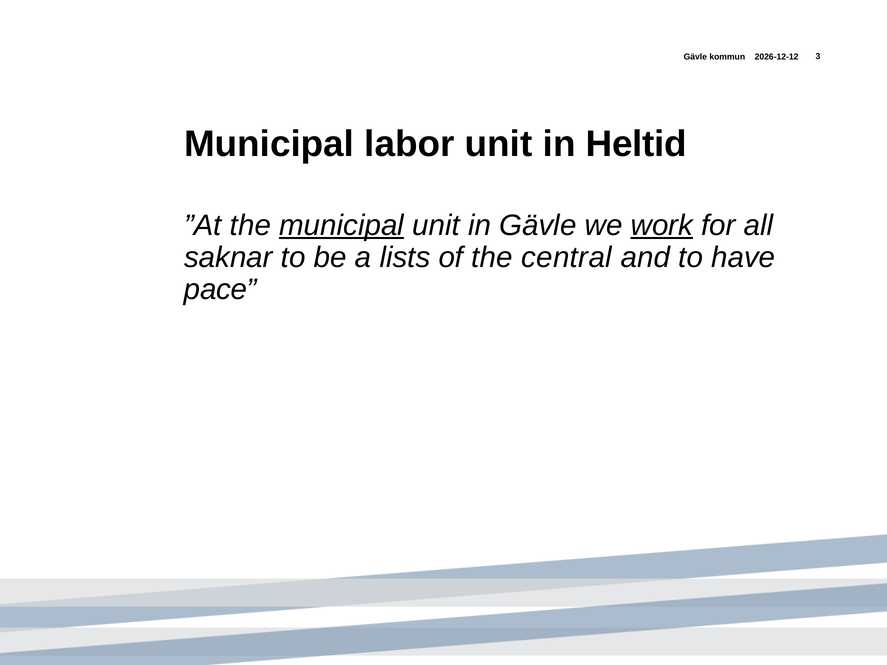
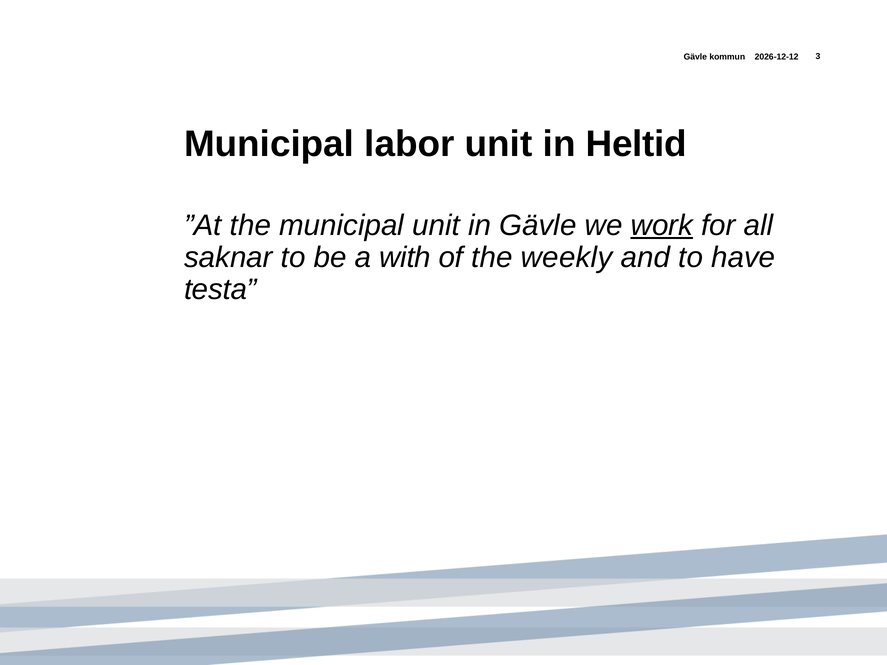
municipal at (342, 226) underline: present -> none
lists: lists -> with
central: central -> weekly
pace: pace -> testa
